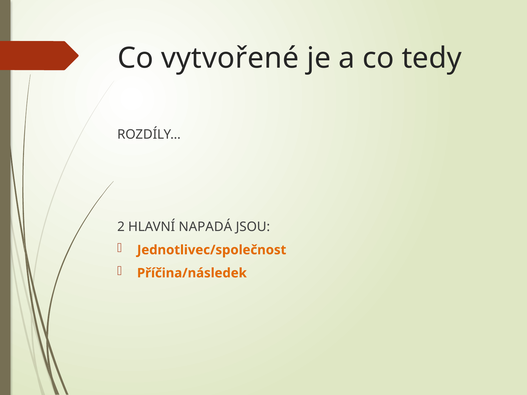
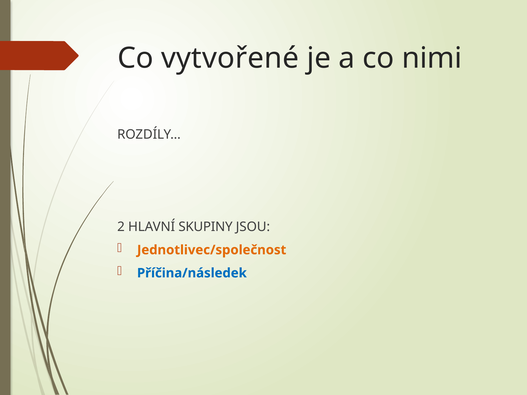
tedy: tedy -> nimi
NAPADÁ: NAPADÁ -> SKUPINY
Příčina/následek colour: orange -> blue
